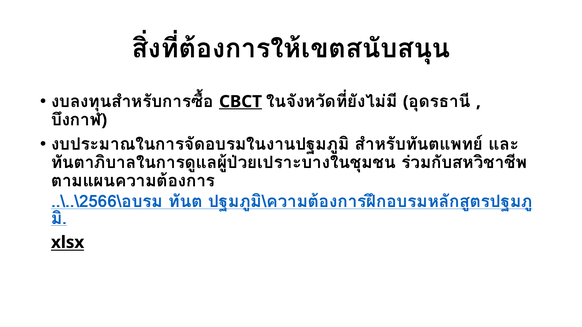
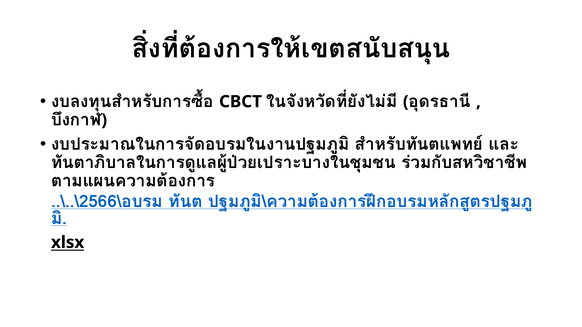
CBCT underline: present -> none
